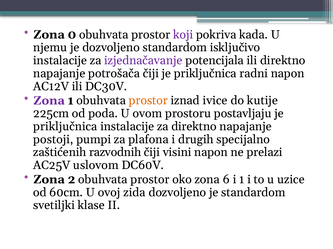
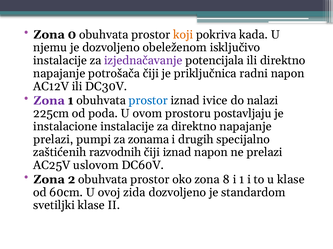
koji colour: purple -> orange
dozvoljeno standardom: standardom -> obeleženom
prostor at (148, 101) colour: orange -> blue
kutije: kutije -> nalazi
priključnica at (65, 127): priključnica -> instalacione
postoji at (53, 140): postoji -> prelazi
plafona: plafona -> zonama
čiji visini: visini -> iznad
6: 6 -> 8
u uzice: uzice -> klase
